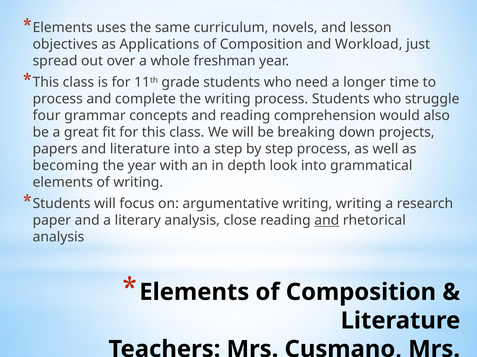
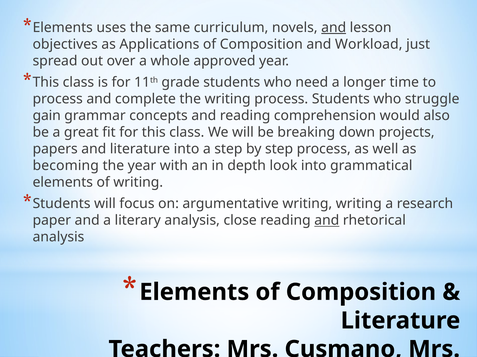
and at (334, 28) underline: none -> present
freshman: freshman -> approved
four: four -> gain
